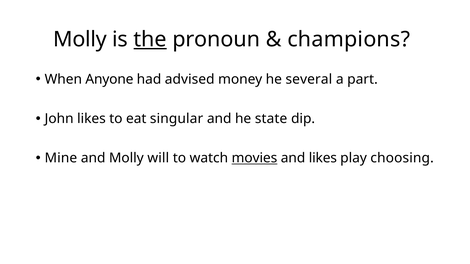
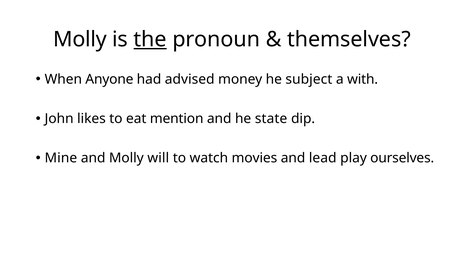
champions: champions -> themselves
several: several -> subject
part: part -> with
singular: singular -> mention
movies underline: present -> none
and likes: likes -> lead
choosing: choosing -> ourselves
